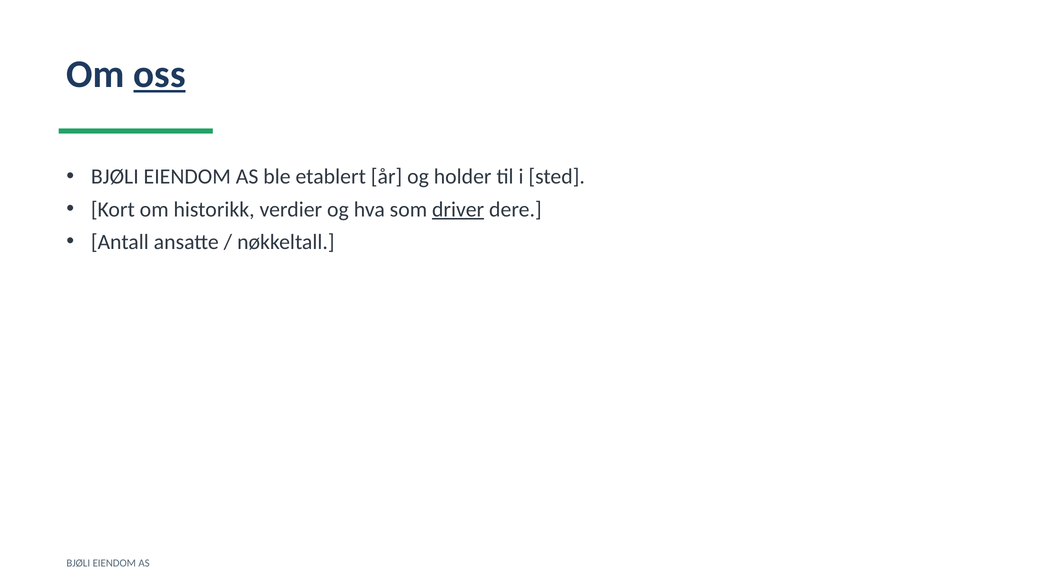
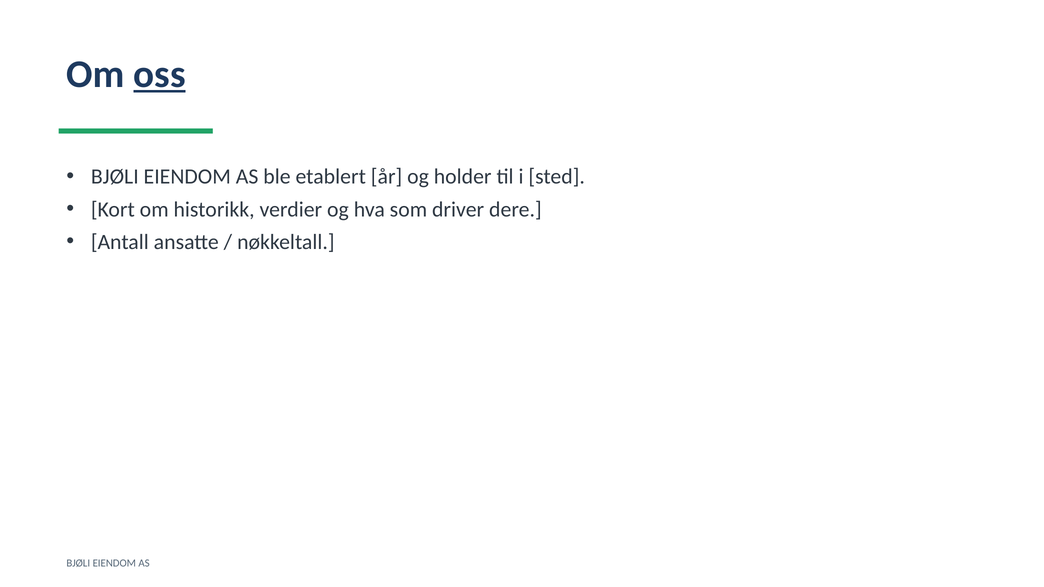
driver underline: present -> none
